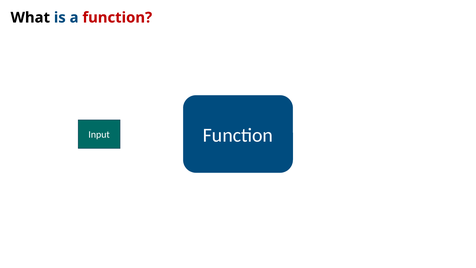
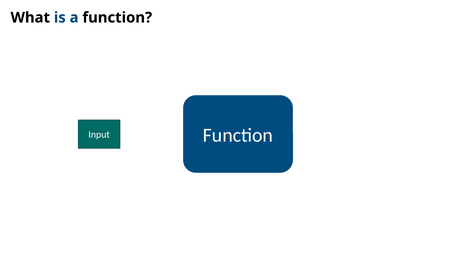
function at (117, 18) colour: red -> black
